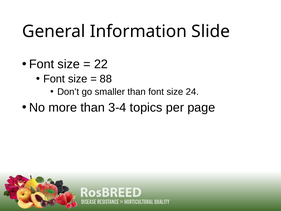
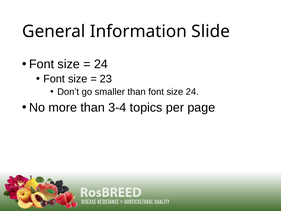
22 at (101, 64): 22 -> 24
88: 88 -> 23
